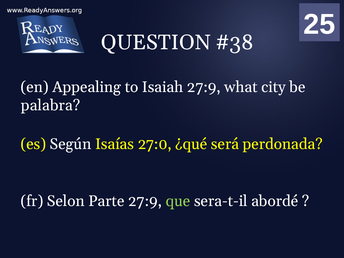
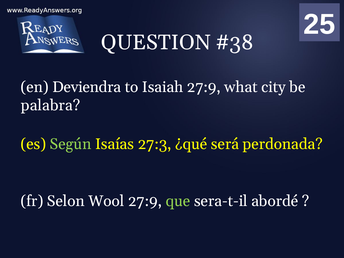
Appealing: Appealing -> Deviendra
Según colour: white -> light green
27:0: 27:0 -> 27:3
Parte: Parte -> Wool
